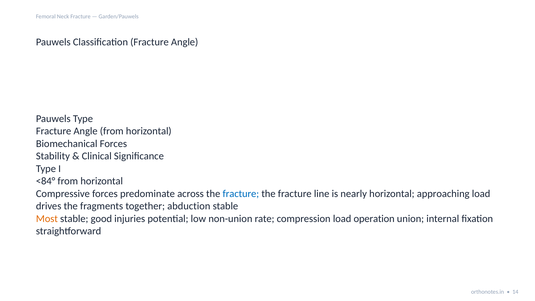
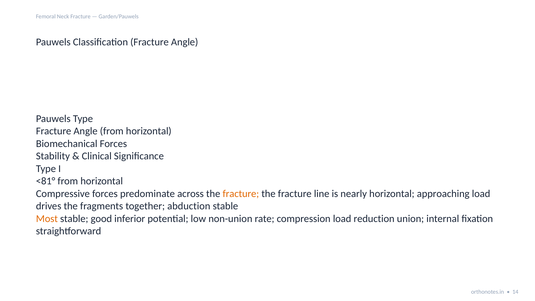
<84°: <84° -> <81°
fracture at (241, 194) colour: blue -> orange
injuries: injuries -> inferior
operation: operation -> reduction
